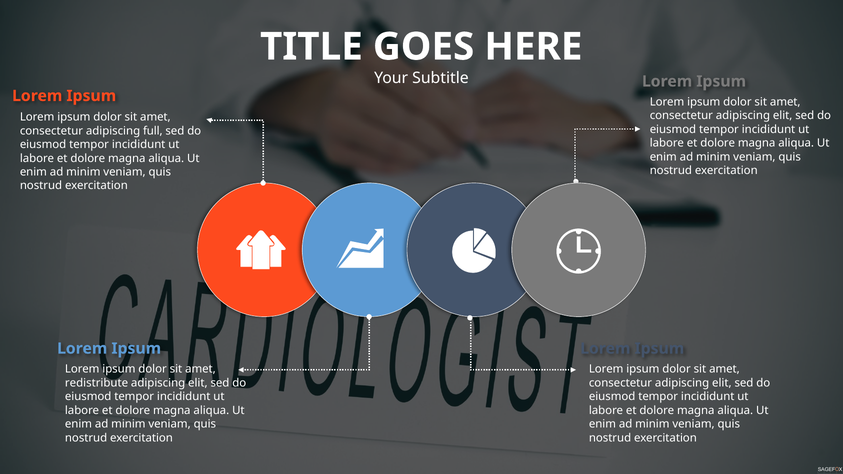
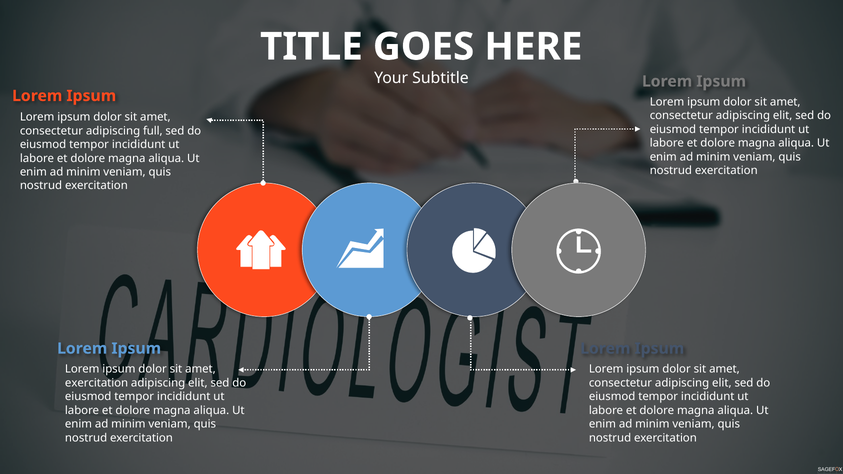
redistribute at (97, 383): redistribute -> exercitation
